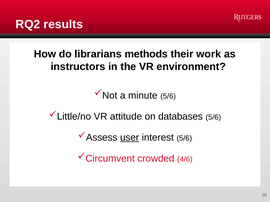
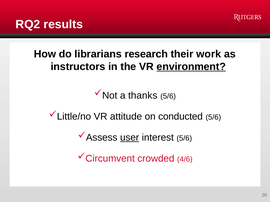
methods: methods -> research
environment underline: none -> present
minute: minute -> thanks
databases: databases -> conducted
